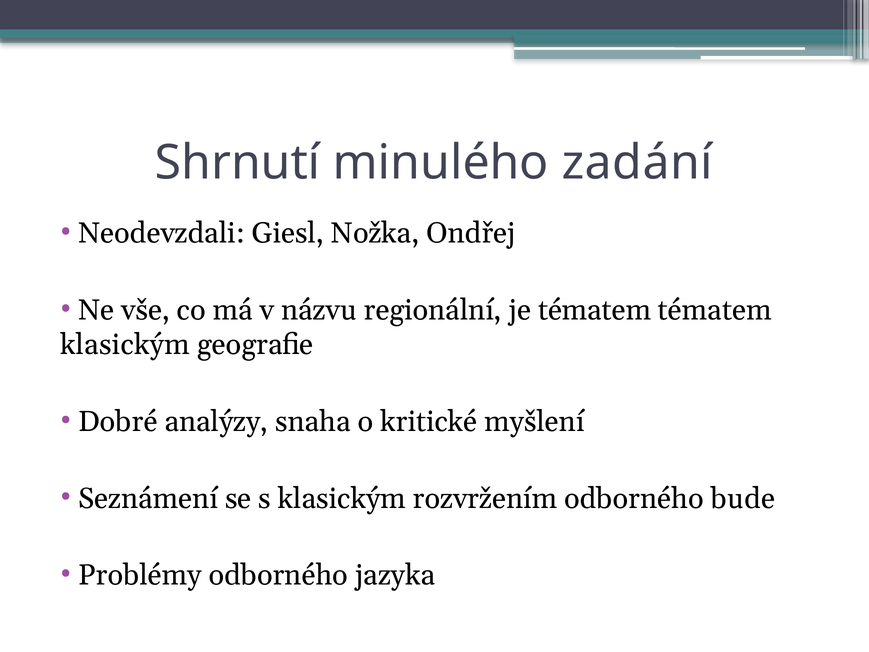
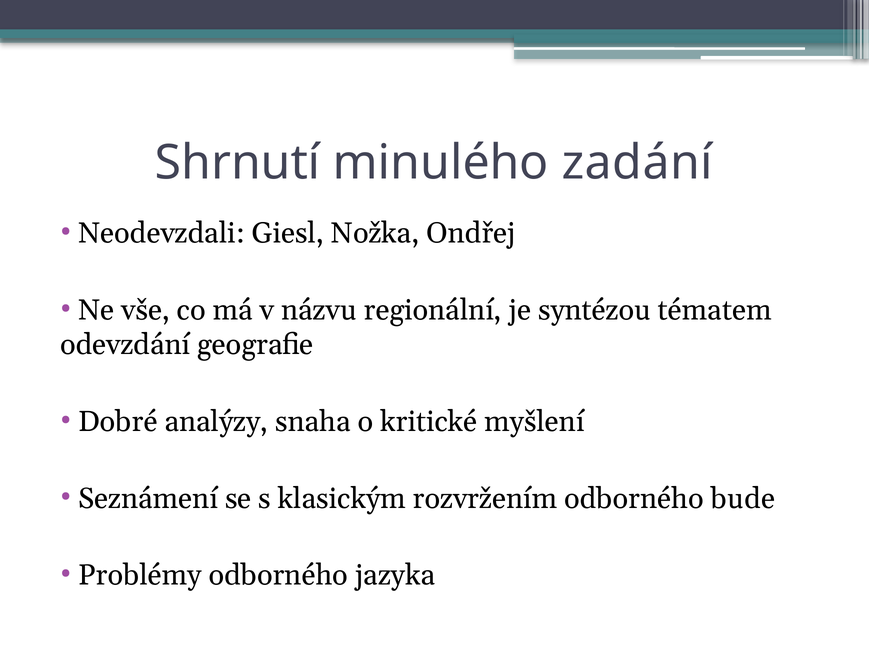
je tématem: tématem -> syntézou
klasickým at (125, 345): klasickým -> odevzdání
